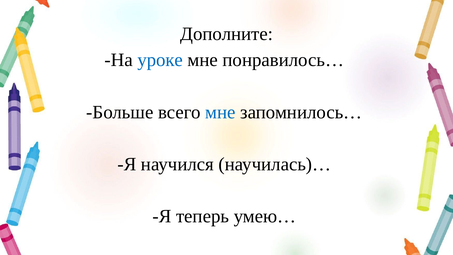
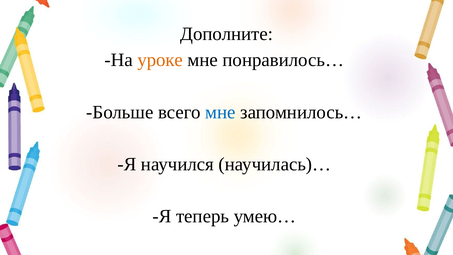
уроке colour: blue -> orange
